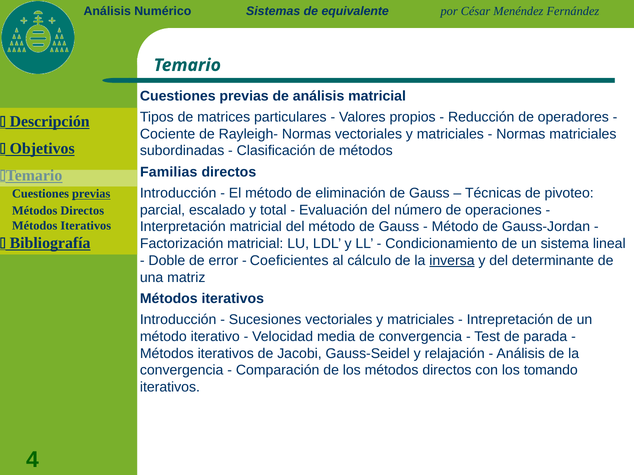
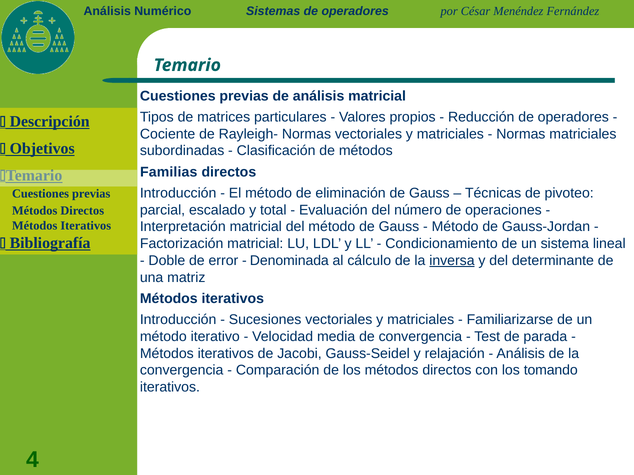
Sistemas de equivalente: equivalente -> operadores
previas at (91, 194) underline: present -> none
Coeficientes: Coeficientes -> Denominada
Intrepretación: Intrepretación -> Familiarizarse
